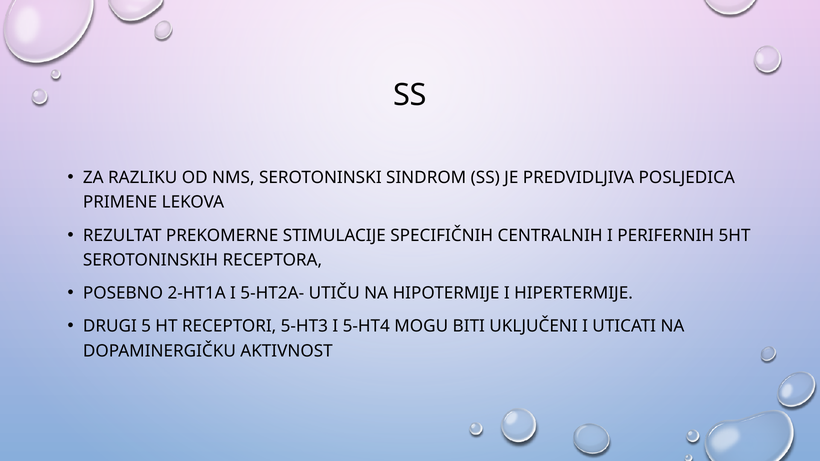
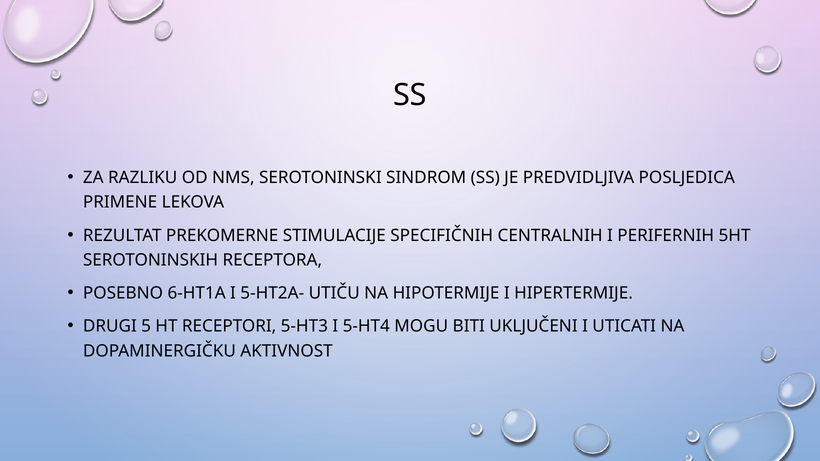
2-HT1A: 2-HT1A -> 6-HT1A
